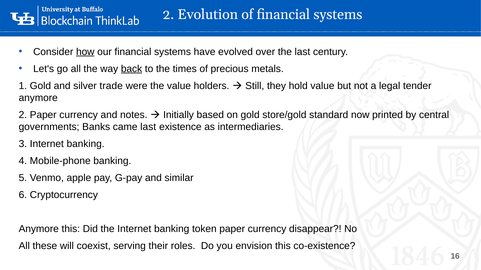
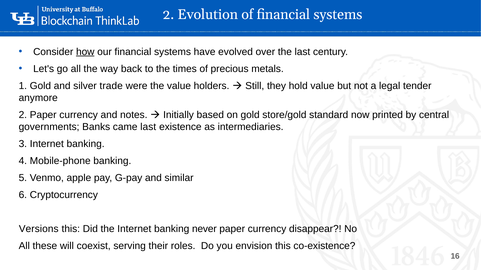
back underline: present -> none
Anymore at (39, 229): Anymore -> Versions
token: token -> never
